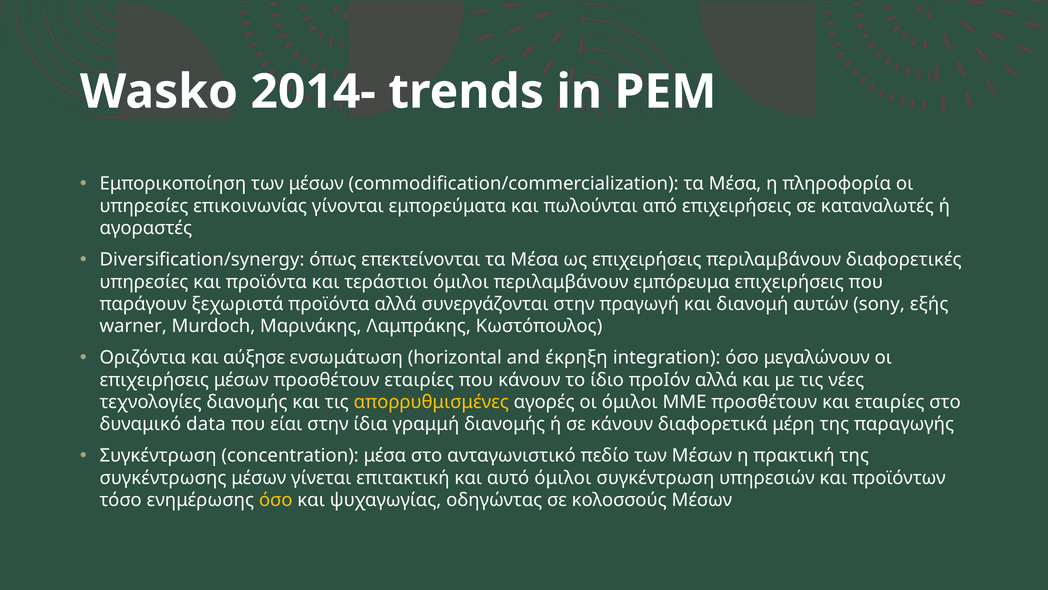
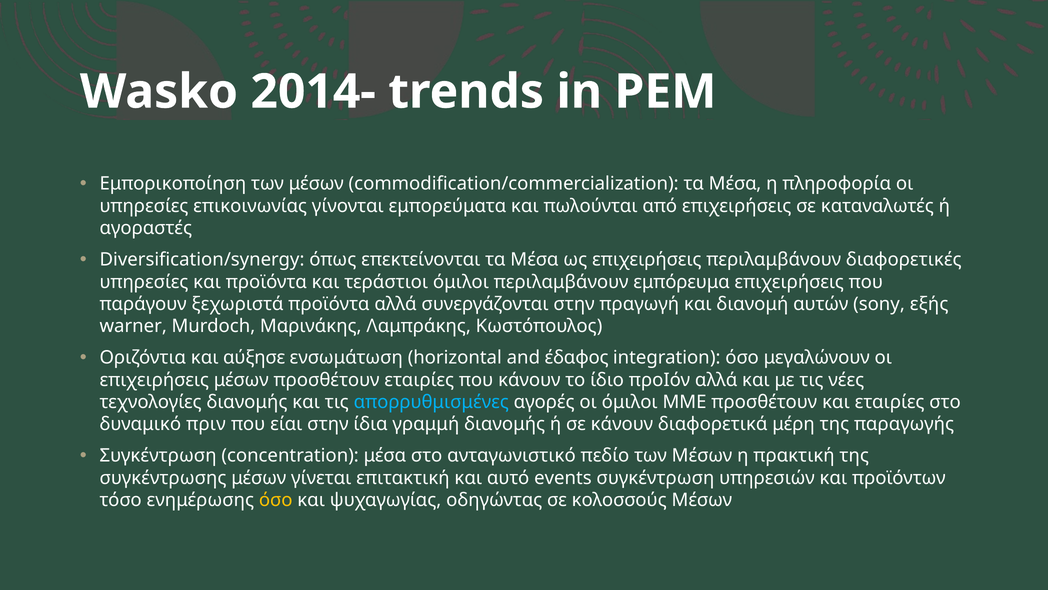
έκρηξη: έκρηξη -> έδαφος
απορρυθμισμένες colour: yellow -> light blue
data: data -> πριν
αυτό όμιλοι: όμιλοι -> events
